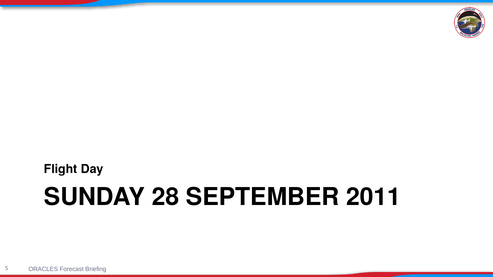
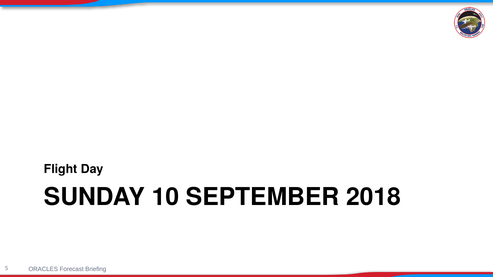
28: 28 -> 10
2011: 2011 -> 2018
